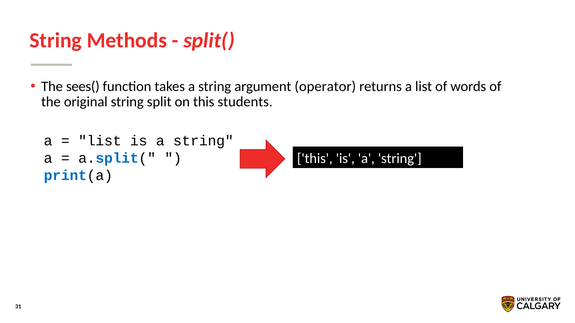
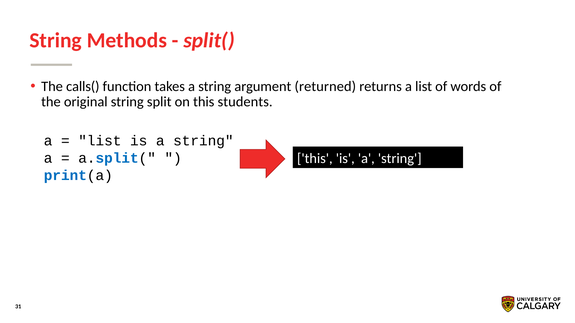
sees(: sees( -> calls(
operator: operator -> returned
